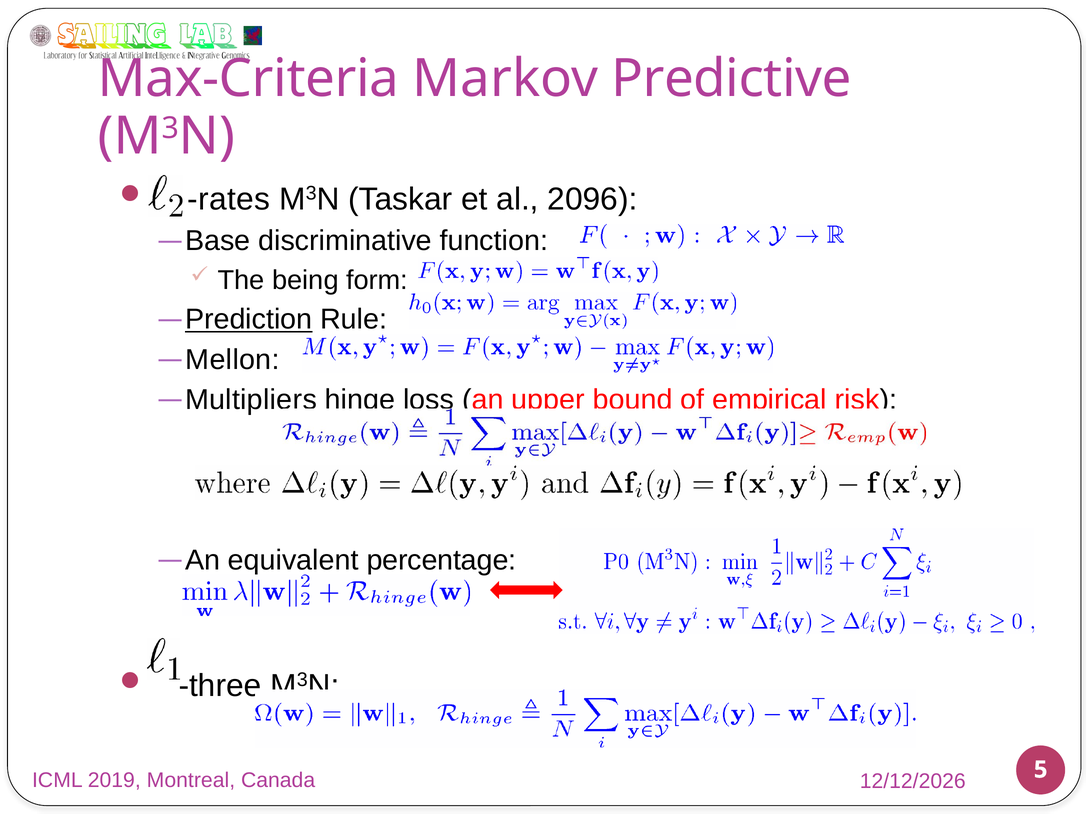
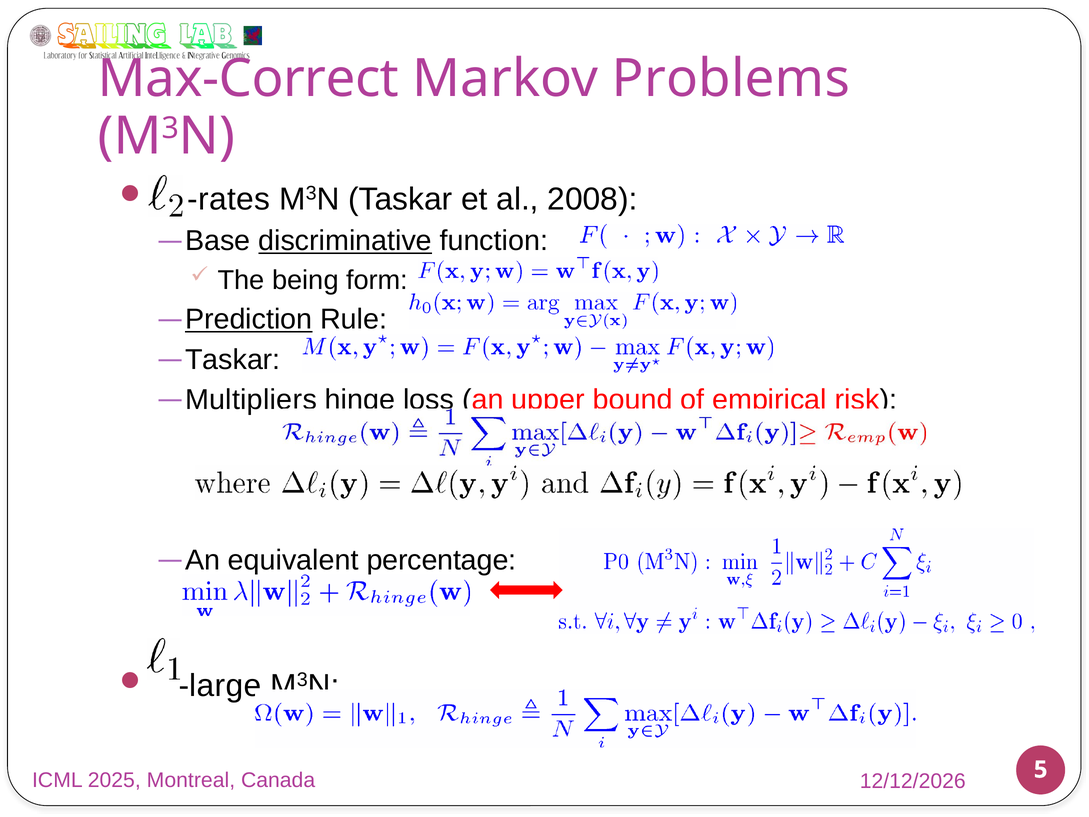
Max-Criteria: Max-Criteria -> Max-Correct
Predictive: Predictive -> Problems
2096: 2096 -> 2008
discriminative underline: none -> present
Mellon at (233, 359): Mellon -> Taskar
three: three -> large
2019: 2019 -> 2025
